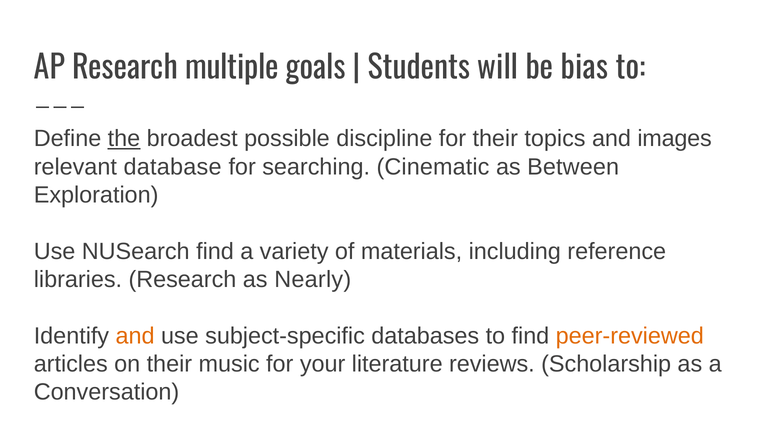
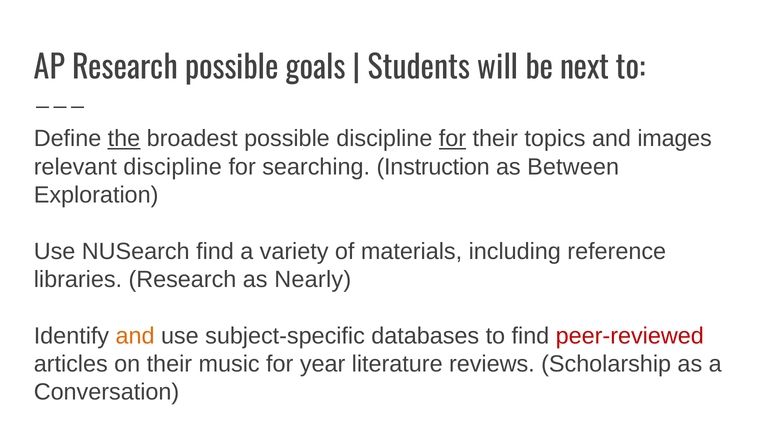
Research multiple: multiple -> possible
bias: bias -> next
for at (452, 139) underline: none -> present
relevant database: database -> discipline
Cinematic: Cinematic -> Instruction
peer-reviewed colour: orange -> red
your: your -> year
